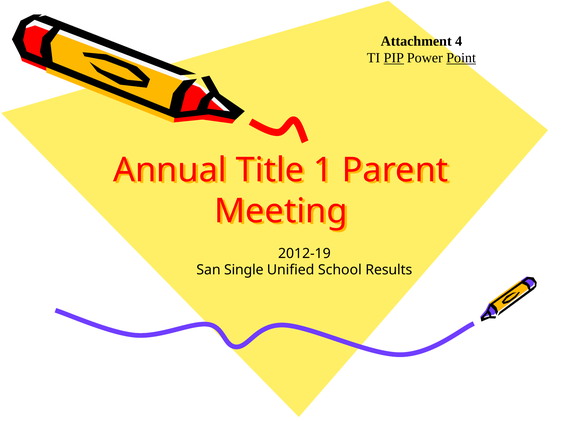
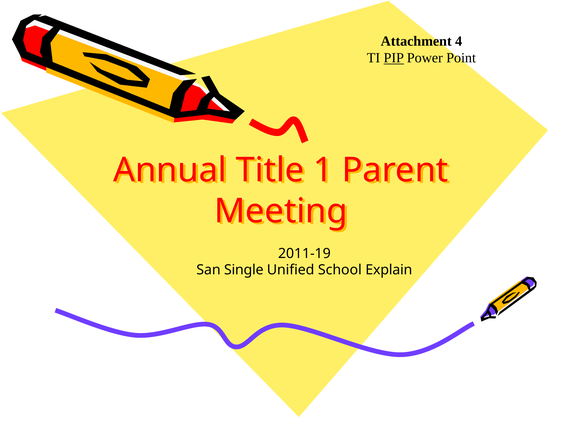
Point underline: present -> none
2012-19: 2012-19 -> 2011-19
Results: Results -> Explain
